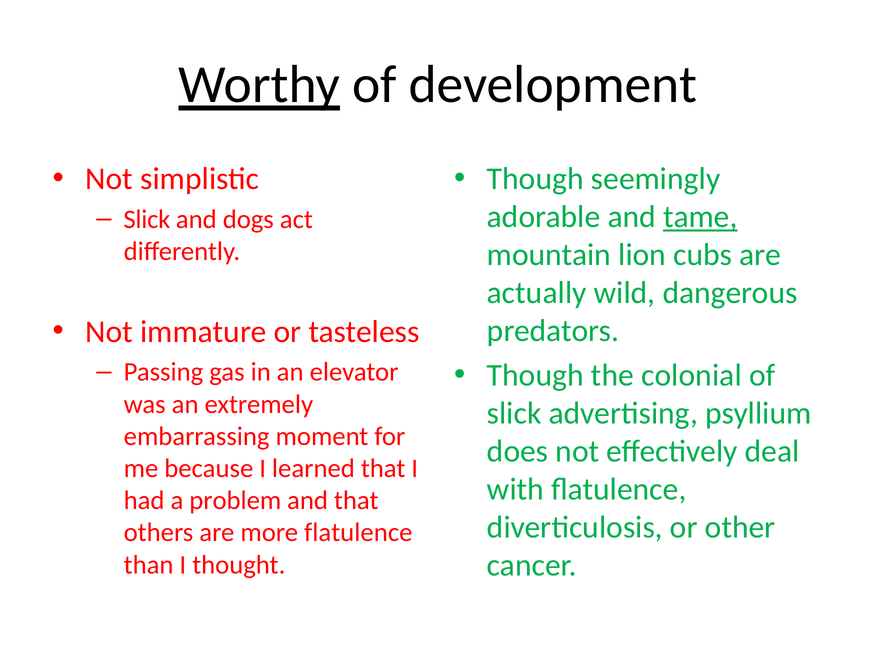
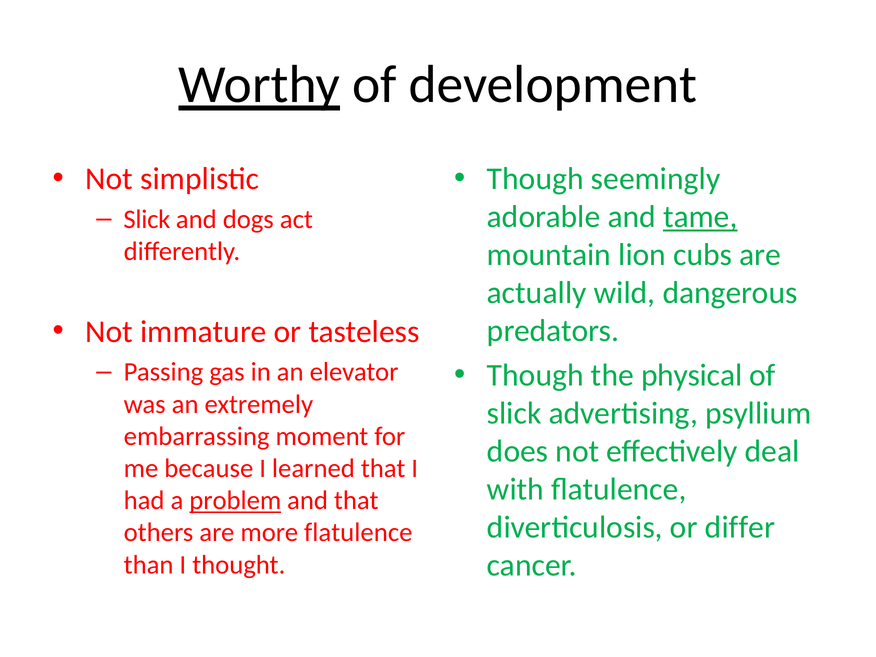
colonial: colonial -> physical
problem underline: none -> present
other: other -> differ
